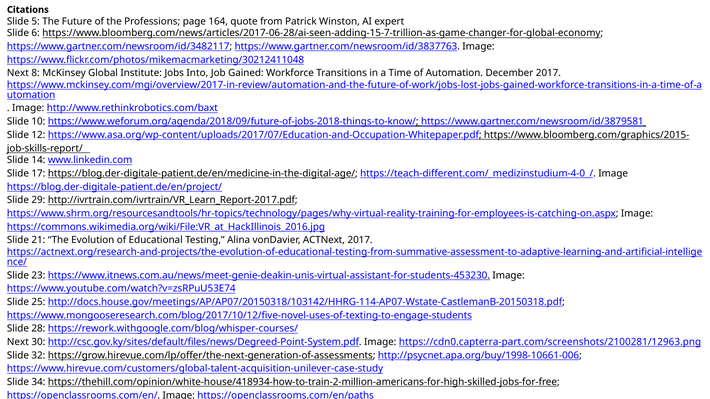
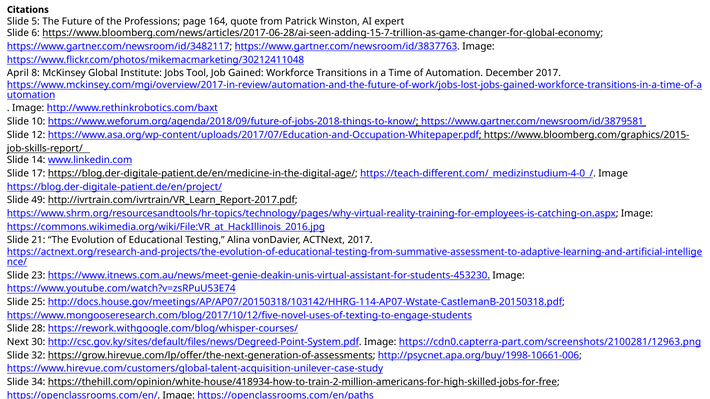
Next at (18, 73): Next -> April
Into: Into -> Tool
29: 29 -> 49
